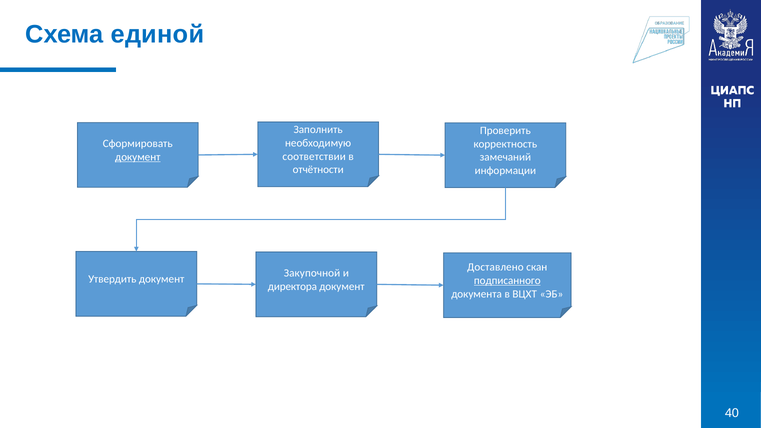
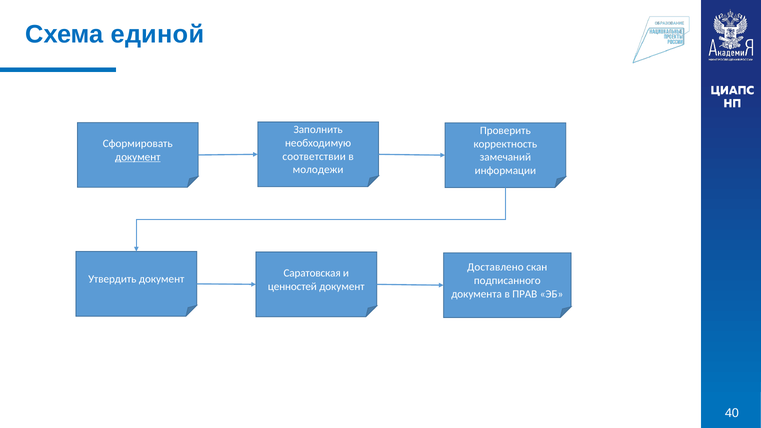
отчётности: отчётности -> молодежи
Закупочной: Закупочной -> Саратовская
подписанного underline: present -> none
директора: директора -> ценностей
ВЦХТ: ВЦХТ -> ПРАВ
